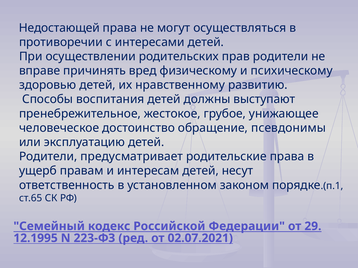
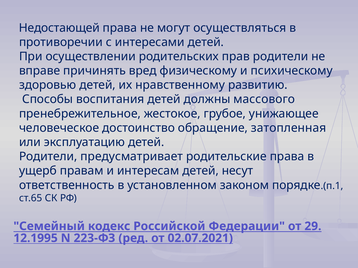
выступают: выступают -> массового
псевдонимы: псевдонимы -> затопленная
